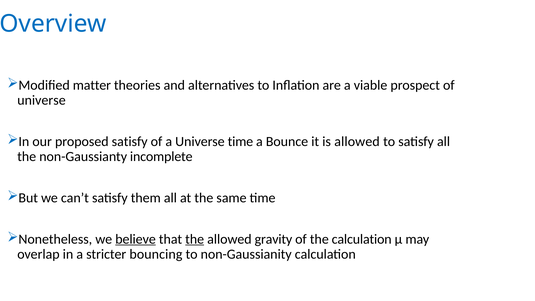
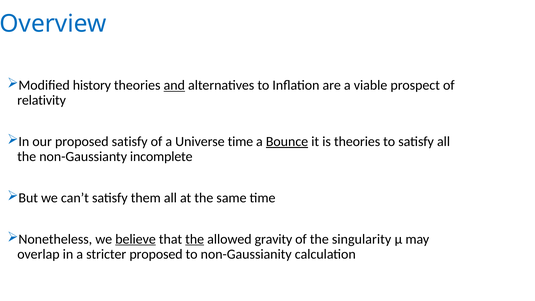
matter: matter -> history
and underline: none -> present
universe at (41, 100): universe -> relativity
Bounce underline: none -> present
is allowed: allowed -> theories
the calculation: calculation -> singularity
stricter bouncing: bouncing -> proposed
